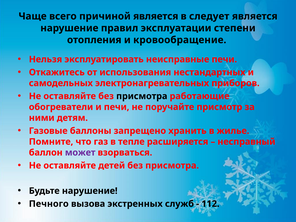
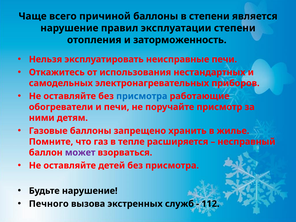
причиной является: является -> баллоны
в следует: следует -> степени
кровообращение: кровообращение -> заторможенность
присмотра at (142, 96) colour: black -> blue
